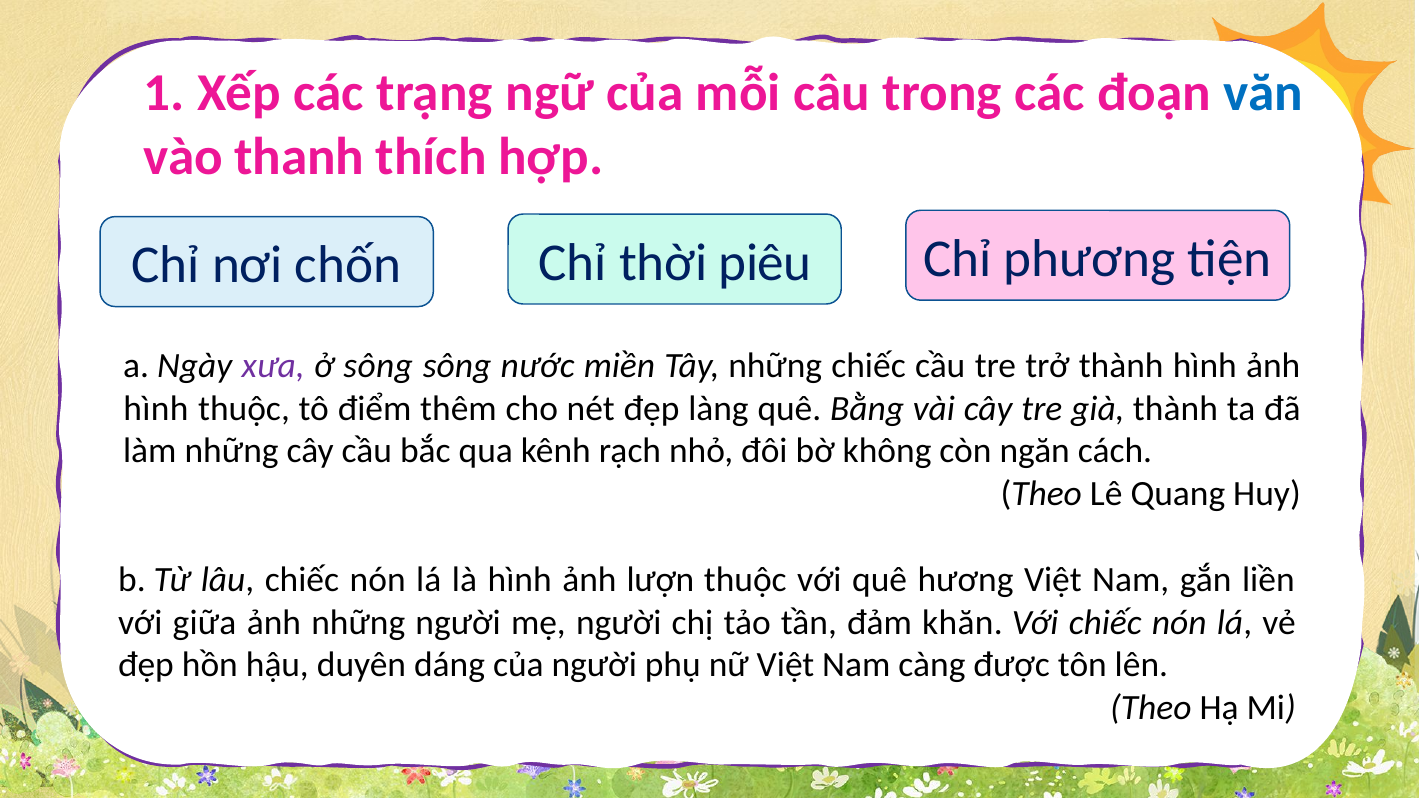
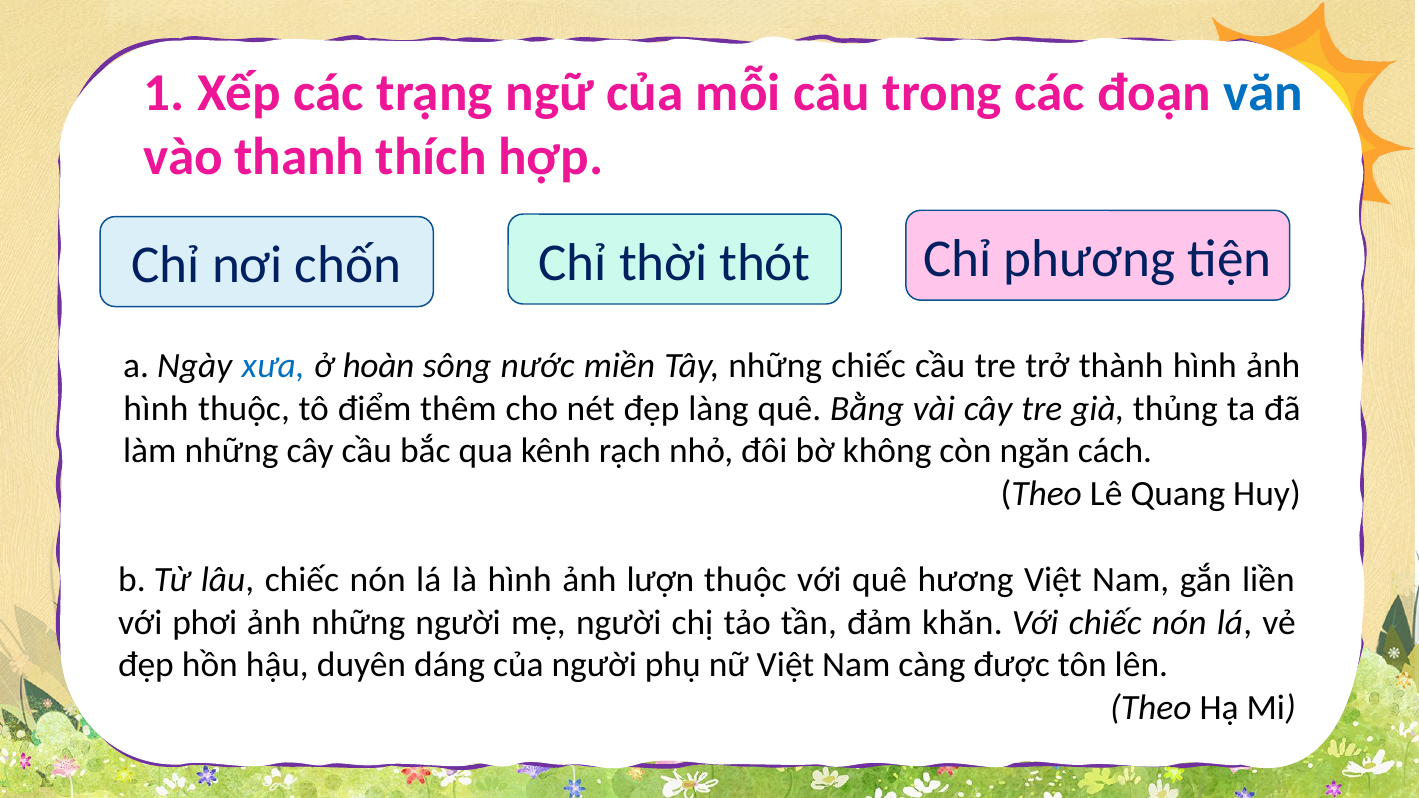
piêu: piêu -> thót
xưa colour: purple -> blue
ở sông: sông -> hoàn
già thành: thành -> thủng
giữa: giữa -> phơi
